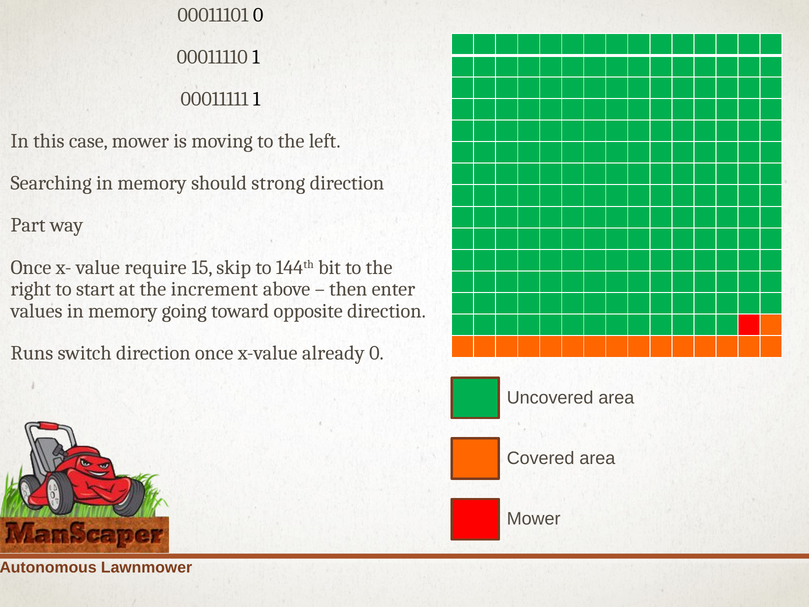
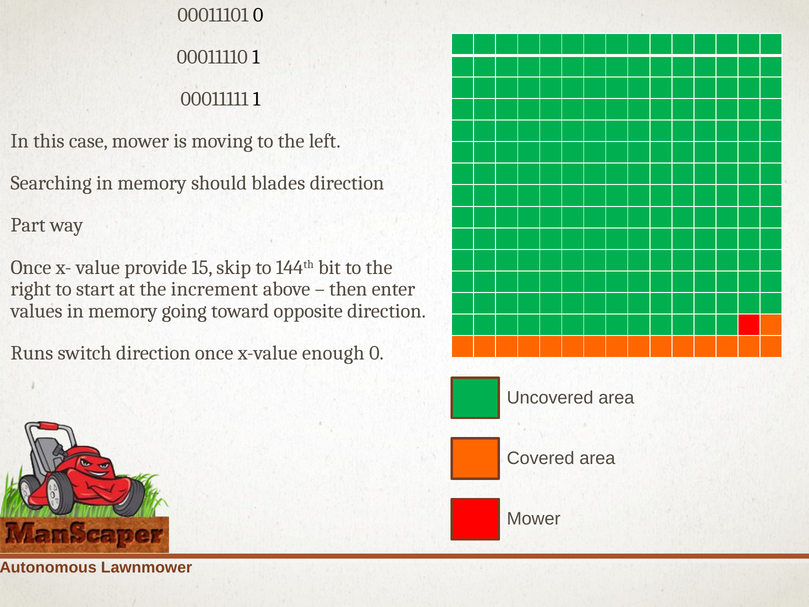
strong: strong -> blades
require: require -> provide
already: already -> enough
